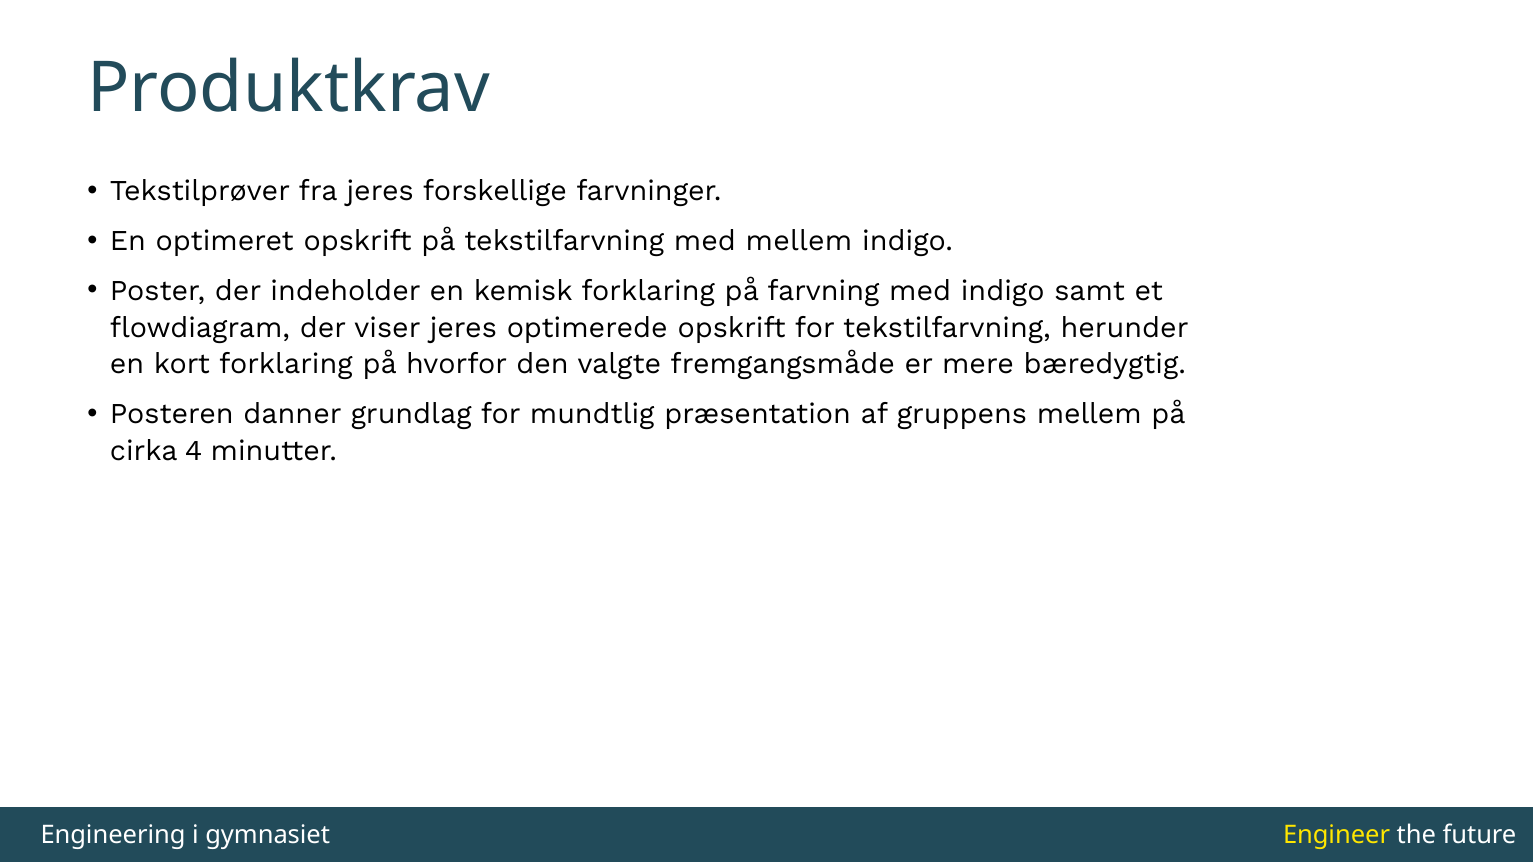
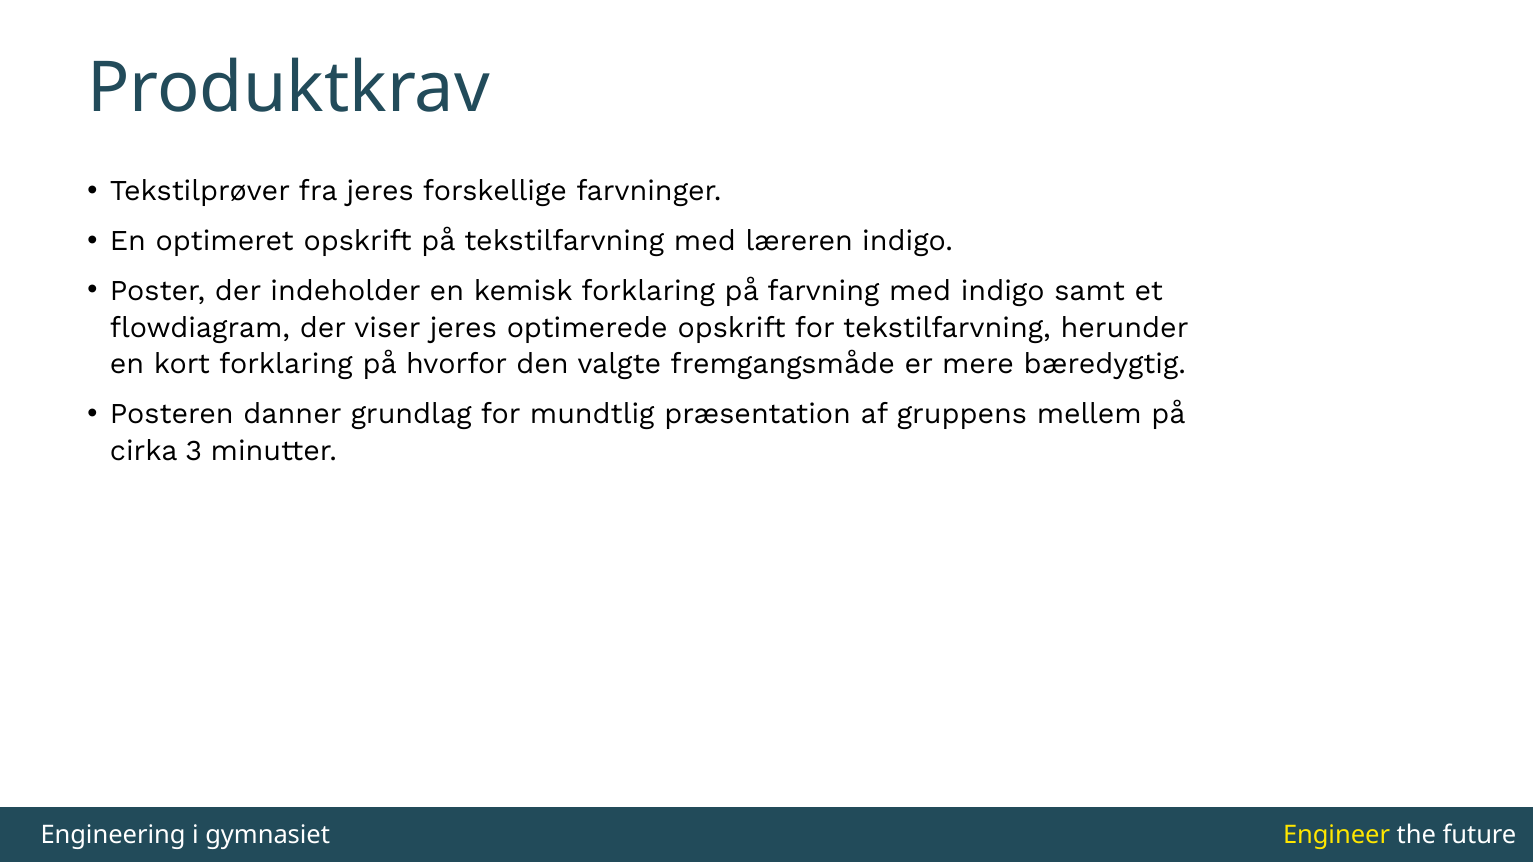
med mellem: mellem -> læreren
4: 4 -> 3
